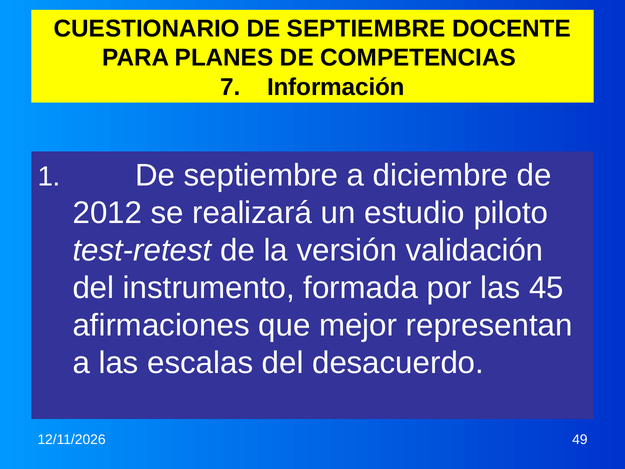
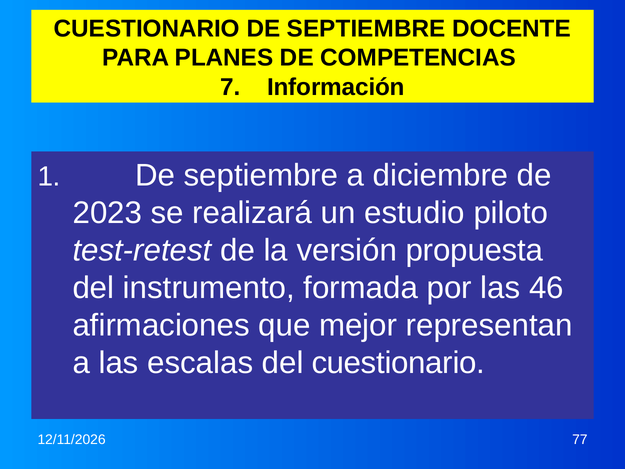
2012: 2012 -> 2023
validación: validación -> propuesta
45: 45 -> 46
del desacuerdo: desacuerdo -> cuestionario
49: 49 -> 77
